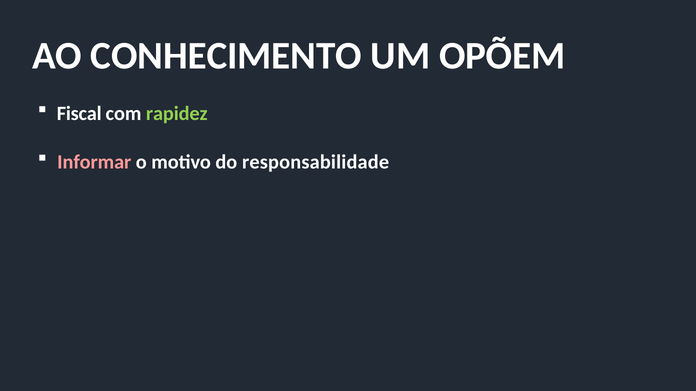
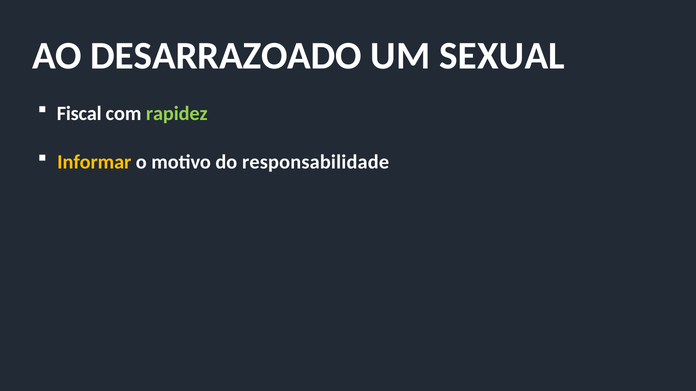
CONHECIMENTO: CONHECIMENTO -> DESARRAZOADO
OPÕEM: OPÕEM -> SEXUAL
Informar colour: pink -> yellow
